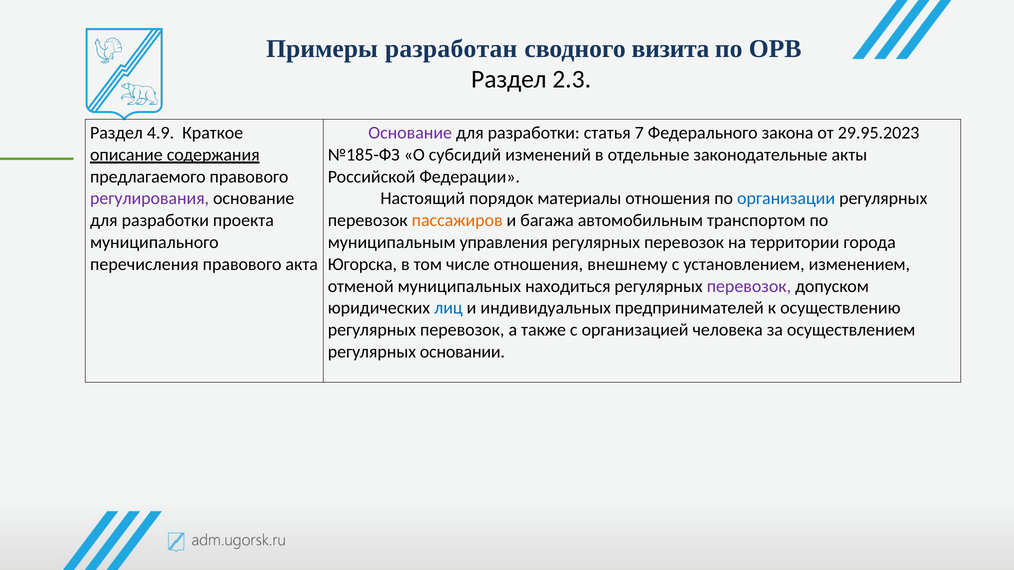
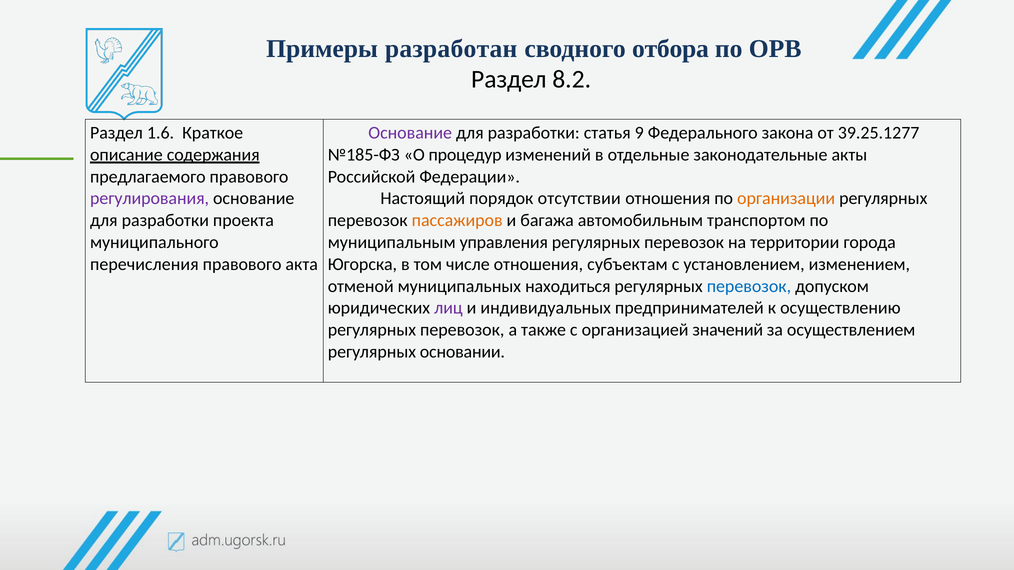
визита: визита -> отбора
2.3: 2.3 -> 8.2
4.9: 4.9 -> 1.6
7: 7 -> 9
29.95.2023: 29.95.2023 -> 39.25.1277
субсидий: субсидий -> процедур
материалы: материалы -> отсутствии
организации colour: blue -> orange
внешнему: внешнему -> субъектам
перевозок at (749, 286) colour: purple -> blue
лиц colour: blue -> purple
человека: человека -> значений
